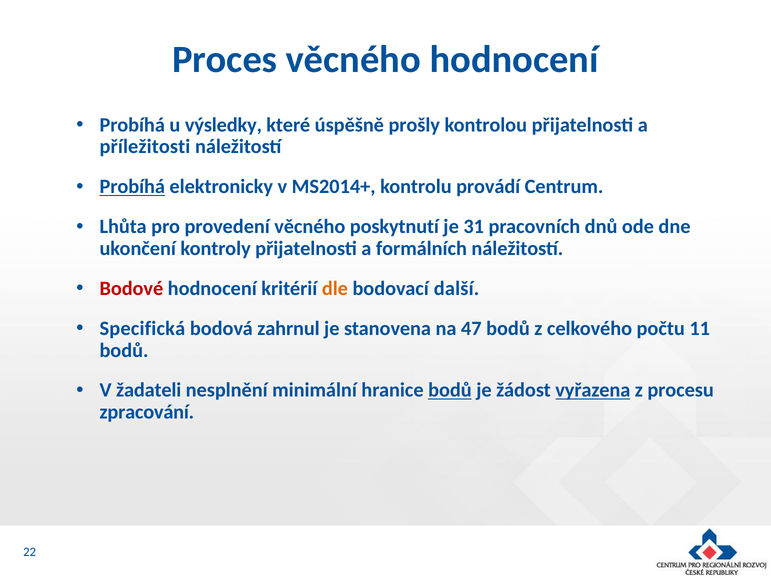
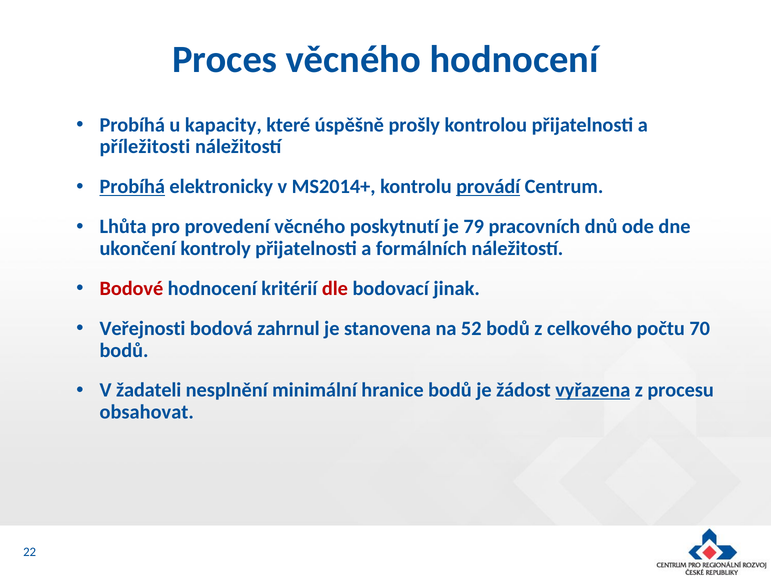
výsledky: výsledky -> kapacity
provádí underline: none -> present
31: 31 -> 79
dle colour: orange -> red
další: další -> jinak
Specifická: Specifická -> Veřejnosti
47: 47 -> 52
11: 11 -> 70
bodů at (450, 390) underline: present -> none
zpracování: zpracování -> obsahovat
